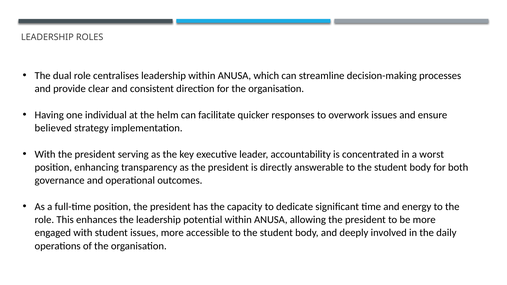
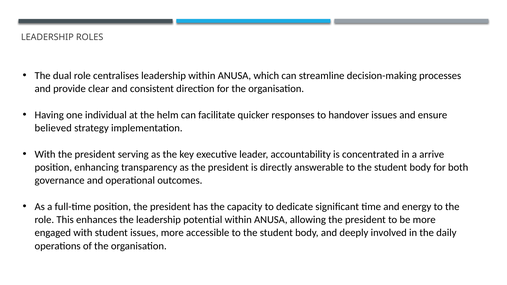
overwork: overwork -> handover
worst: worst -> arrive
